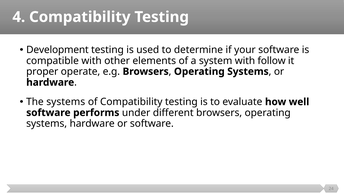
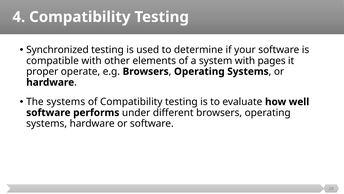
Development: Development -> Synchronized
follow: follow -> pages
